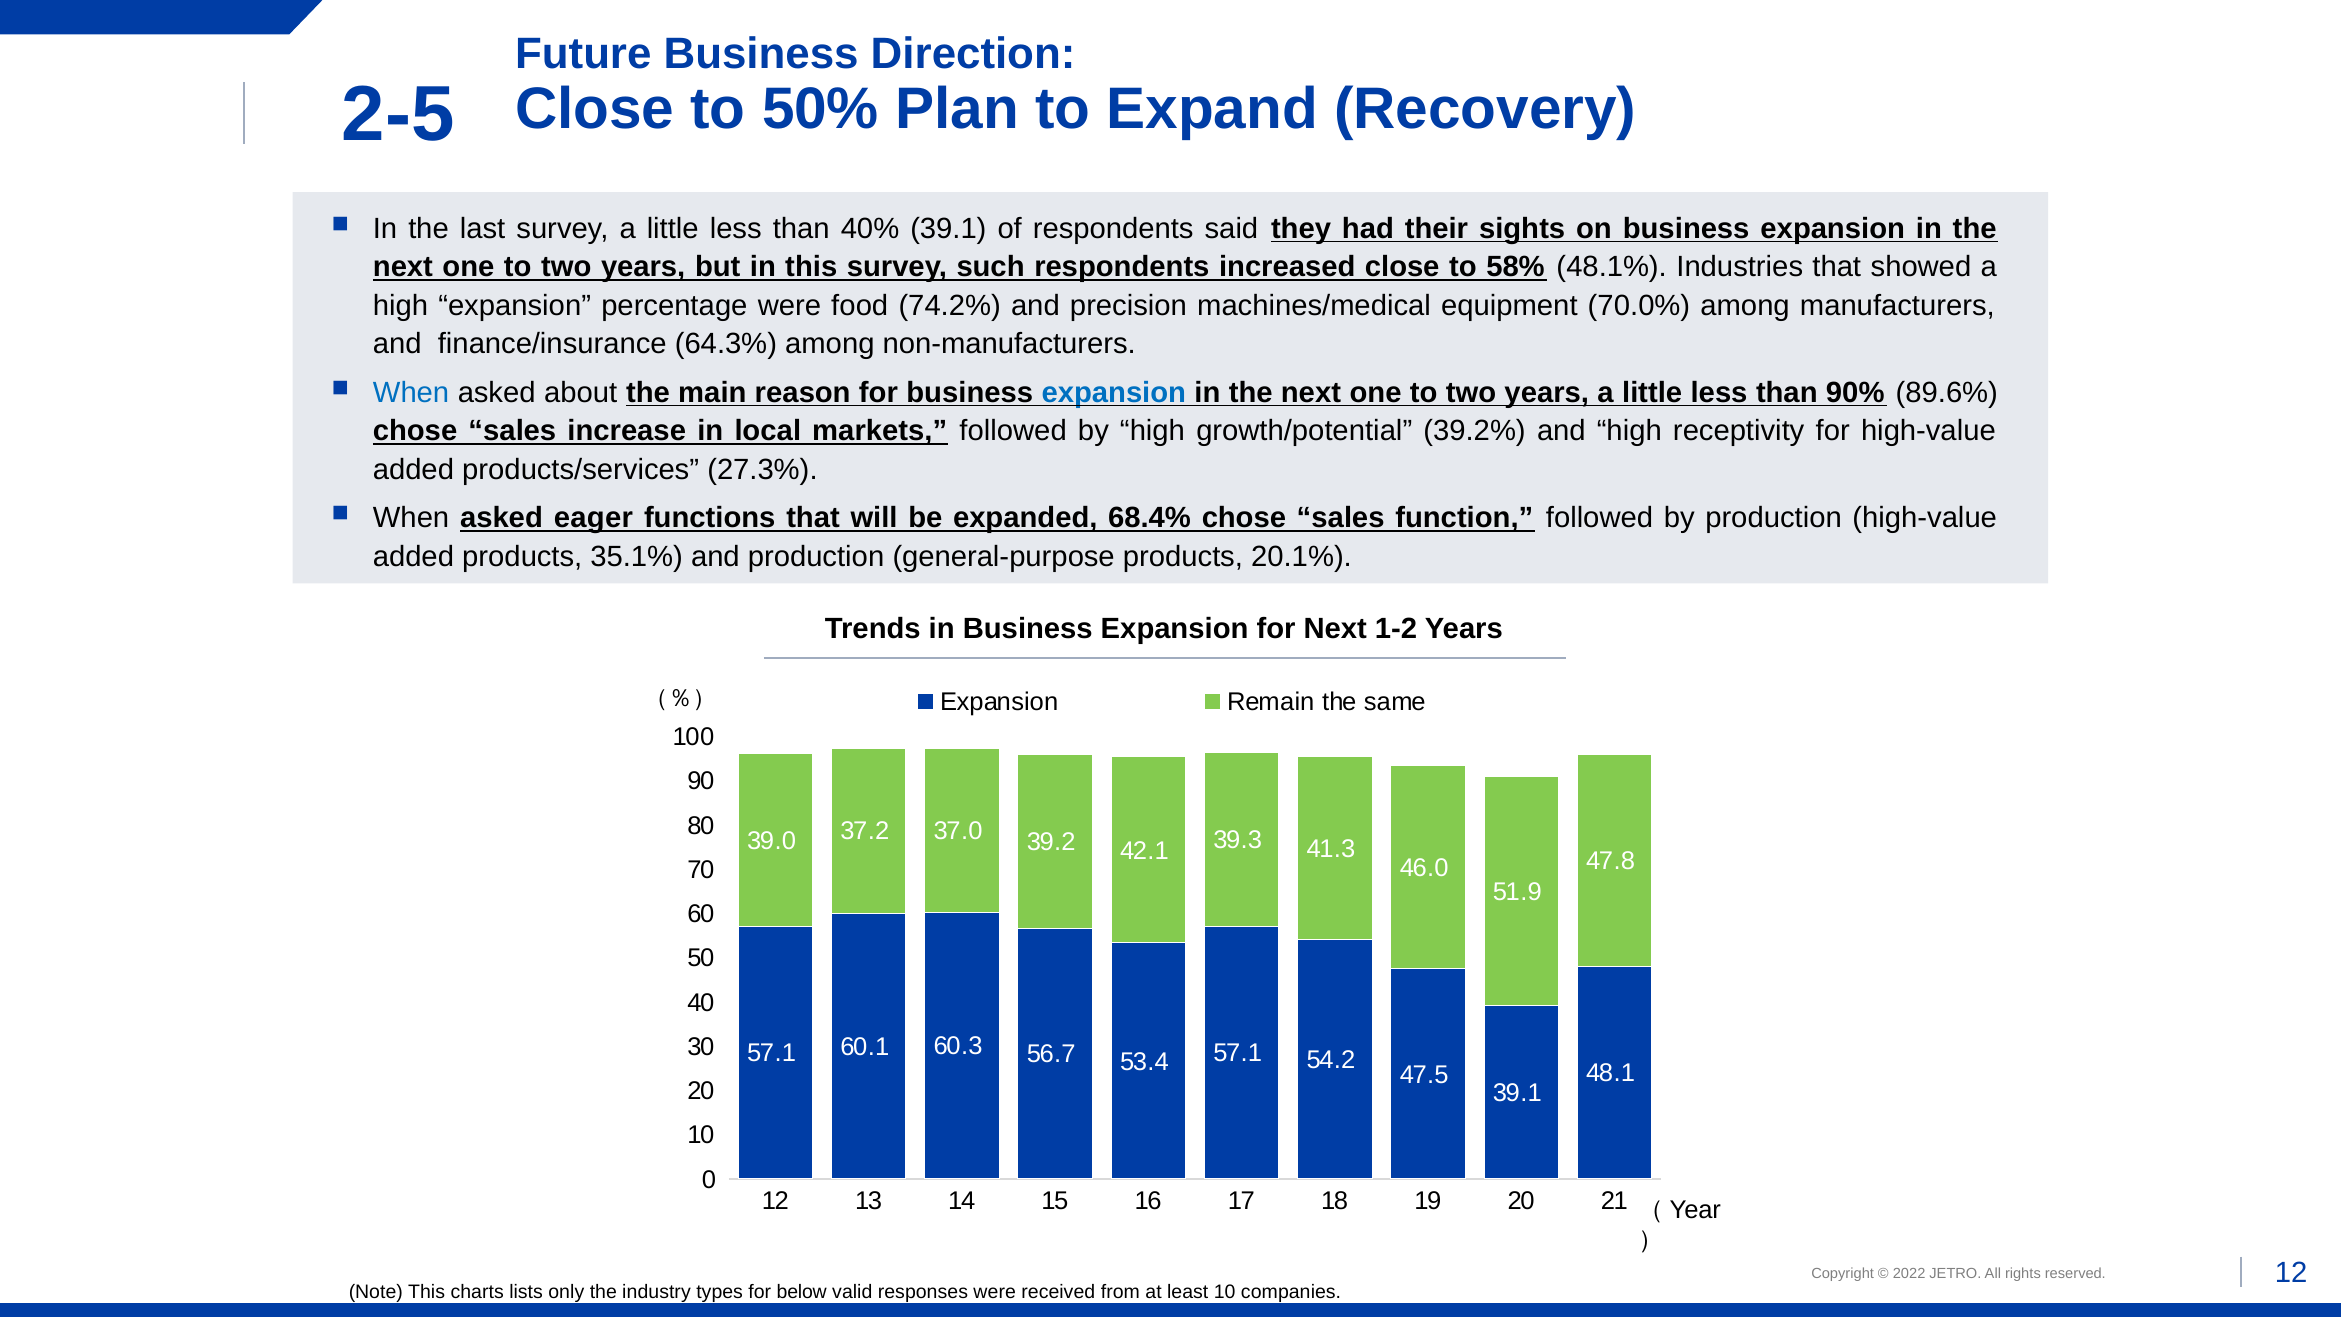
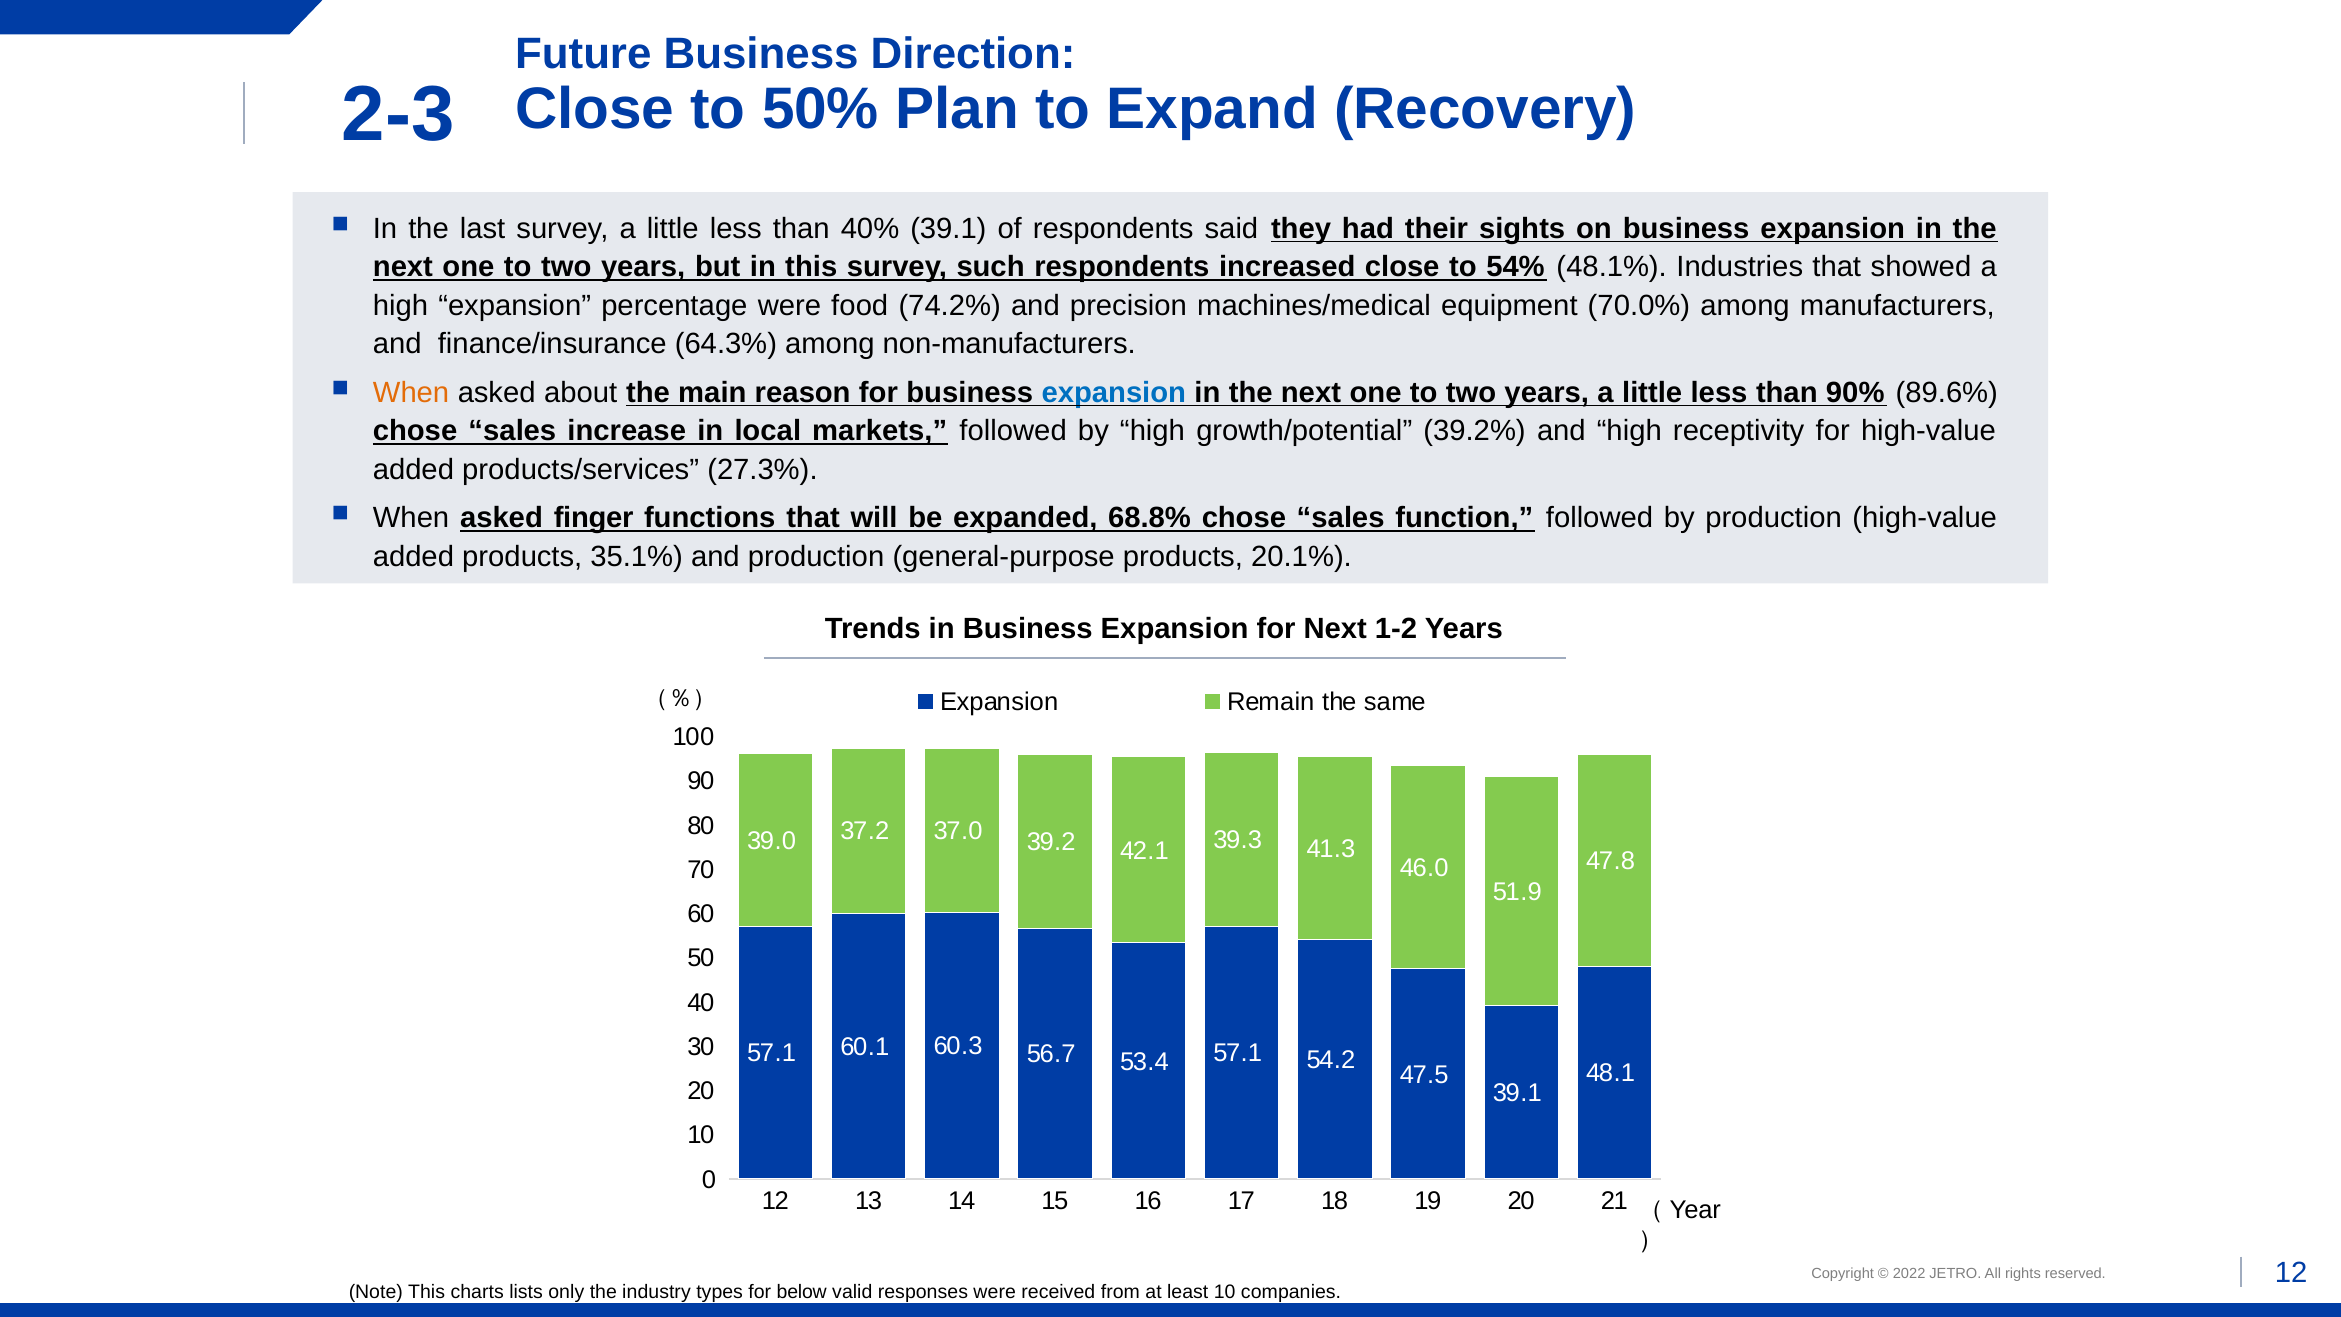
2-5: 2-5 -> 2-3
58%: 58% -> 54%
When at (411, 393) colour: blue -> orange
eager: eager -> finger
68.4%: 68.4% -> 68.8%
